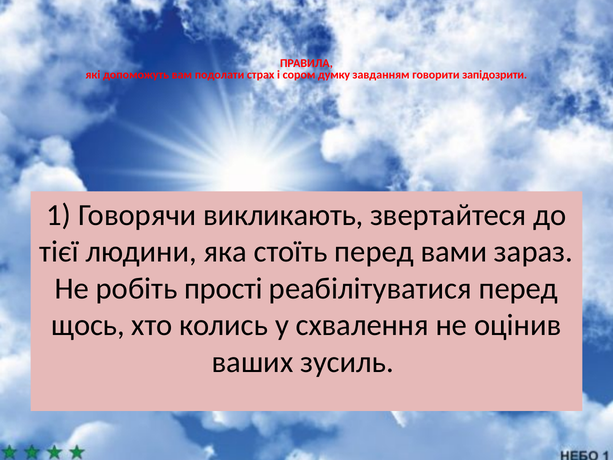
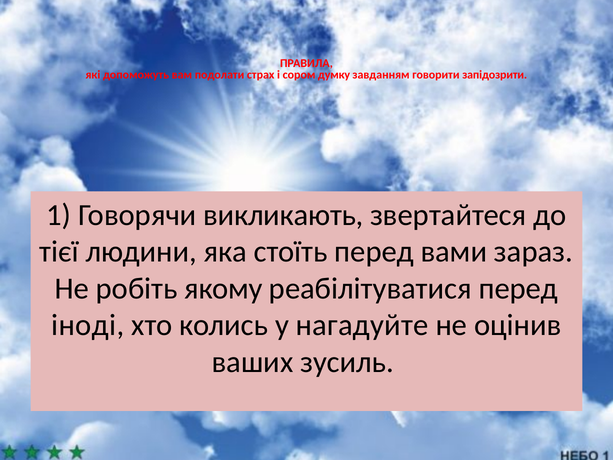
прості: прості -> якому
щось: щось -> іноді
схвалення: схвалення -> нагадуйте
